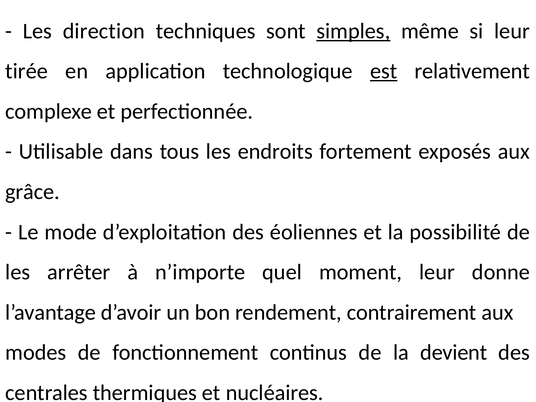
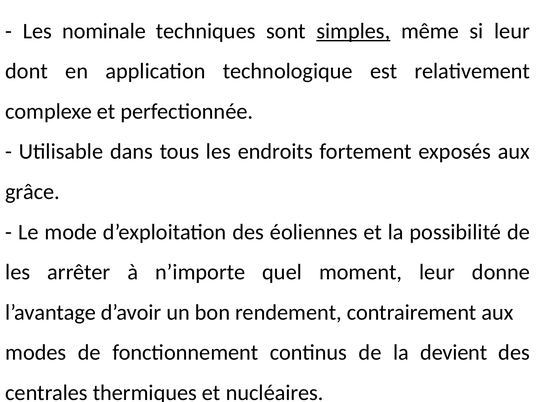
direction: direction -> nominale
tirée: tirée -> dont
est underline: present -> none
